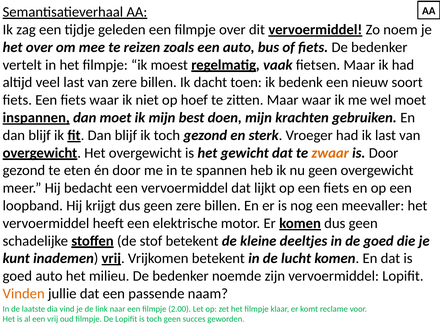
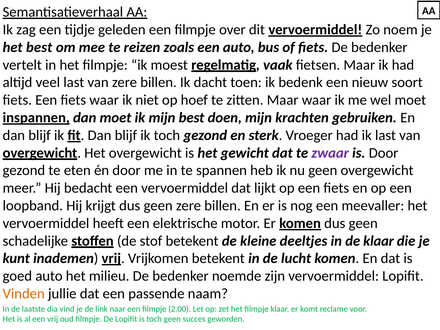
het over: over -> best
zwaar colour: orange -> purple
de goed: goed -> klaar
